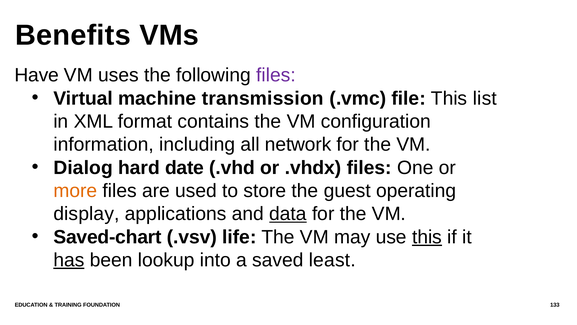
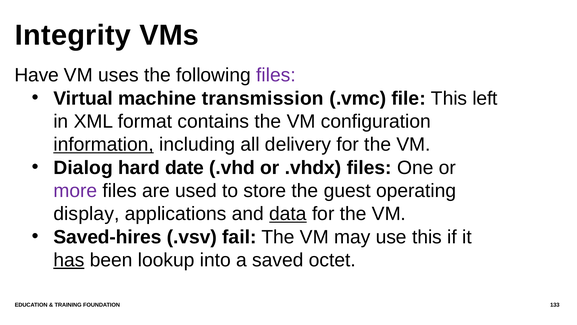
Benefits: Benefits -> Integrity
list: list -> left
information underline: none -> present
network: network -> delivery
more colour: orange -> purple
Saved-chart: Saved-chart -> Saved-hires
life: life -> fail
this at (427, 237) underline: present -> none
least: least -> octet
